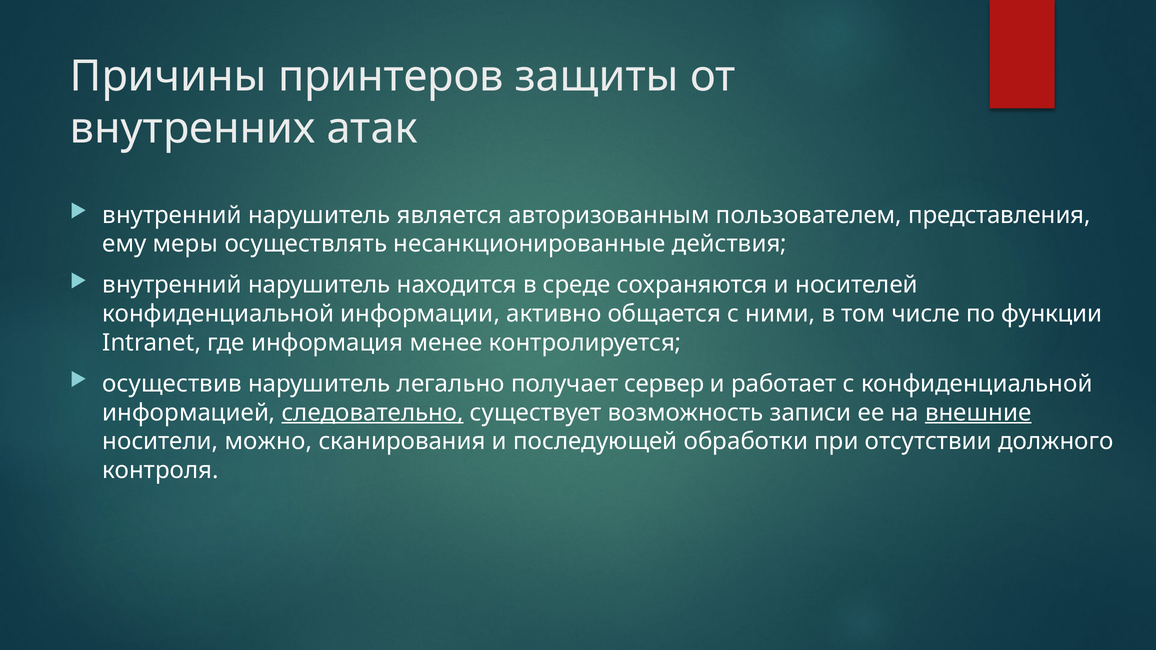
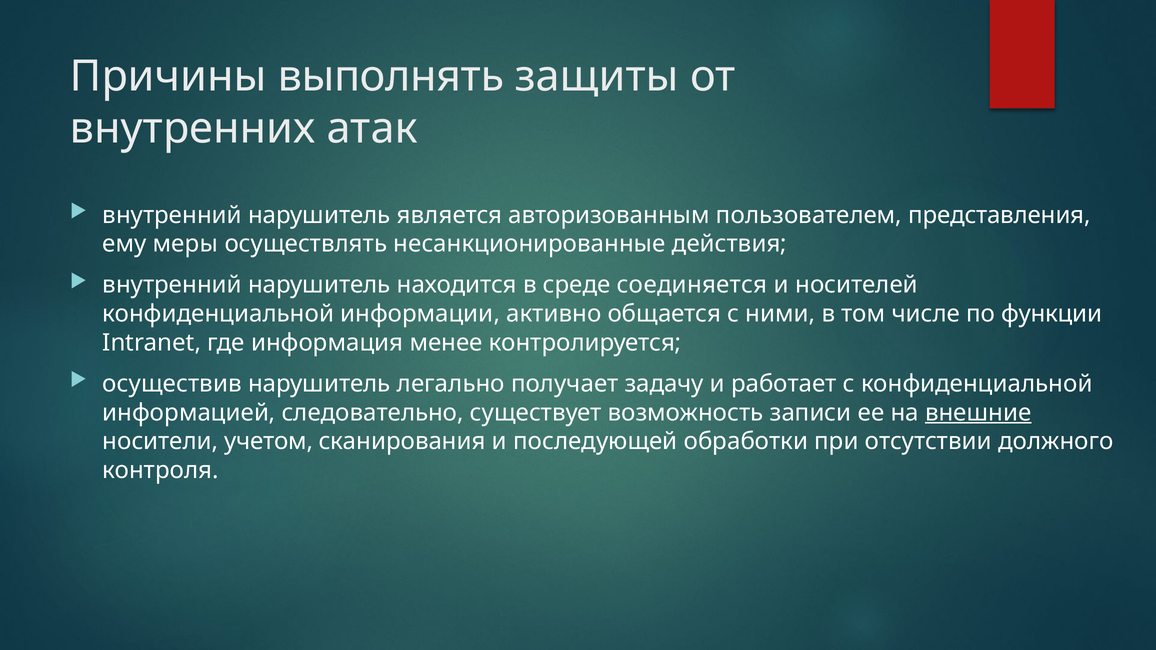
принтеров: принтеров -> выполнять
сохраняются: сохраняются -> соединяется
сервер: сервер -> задачу
следовательно underline: present -> none
можно: можно -> учетом
